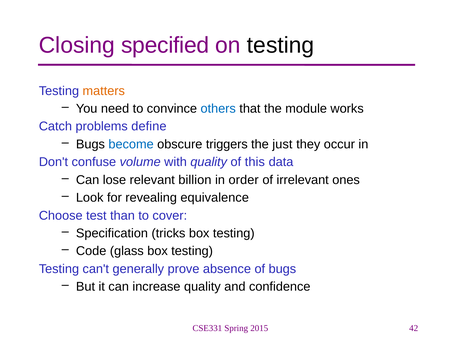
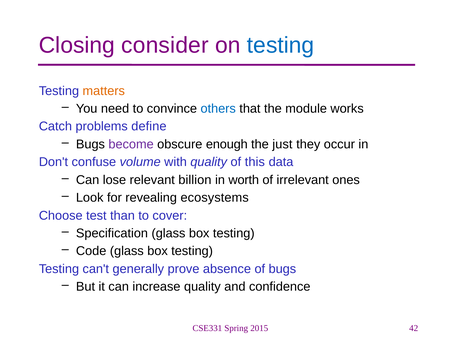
specified: specified -> consider
testing at (281, 45) colour: black -> blue
become colour: blue -> purple
triggers: triggers -> enough
order: order -> worth
equivalence: equivalence -> ecosystems
Specification tricks: tricks -> glass
